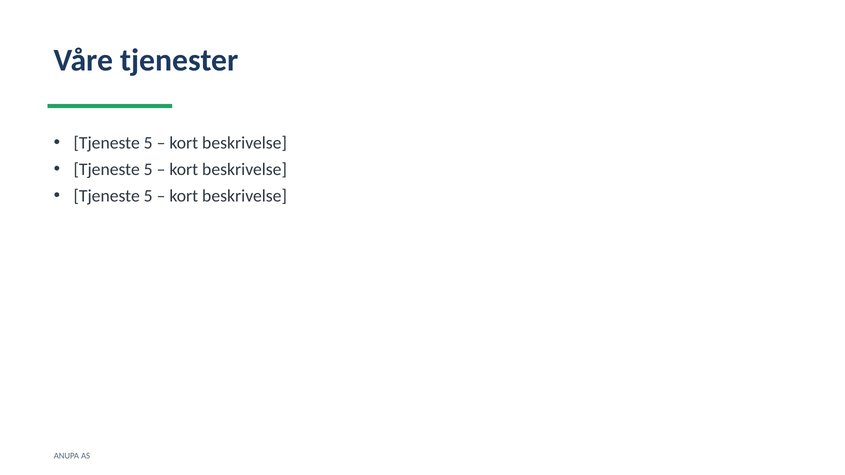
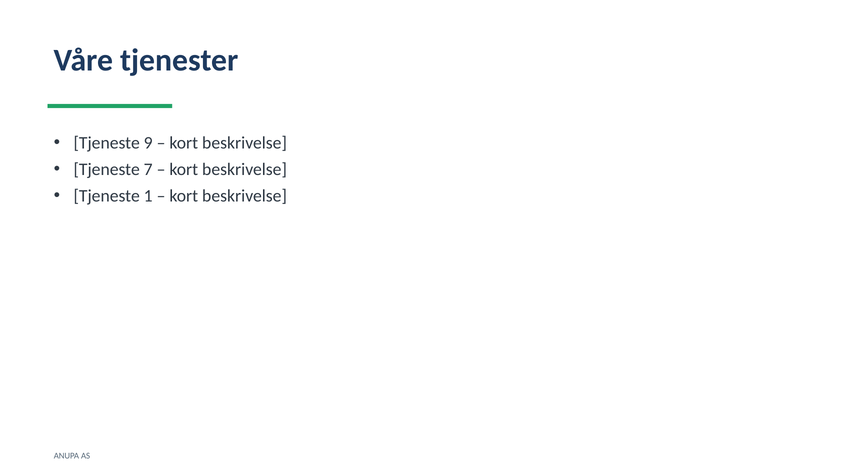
5 at (148, 143): 5 -> 9
5 at (148, 170): 5 -> 7
5 at (148, 196): 5 -> 1
